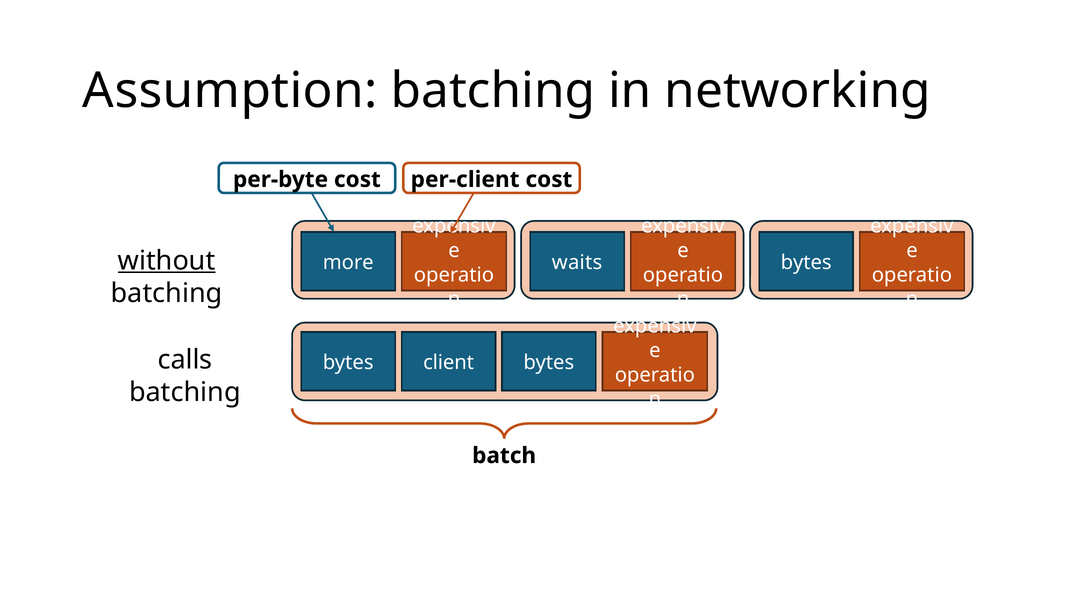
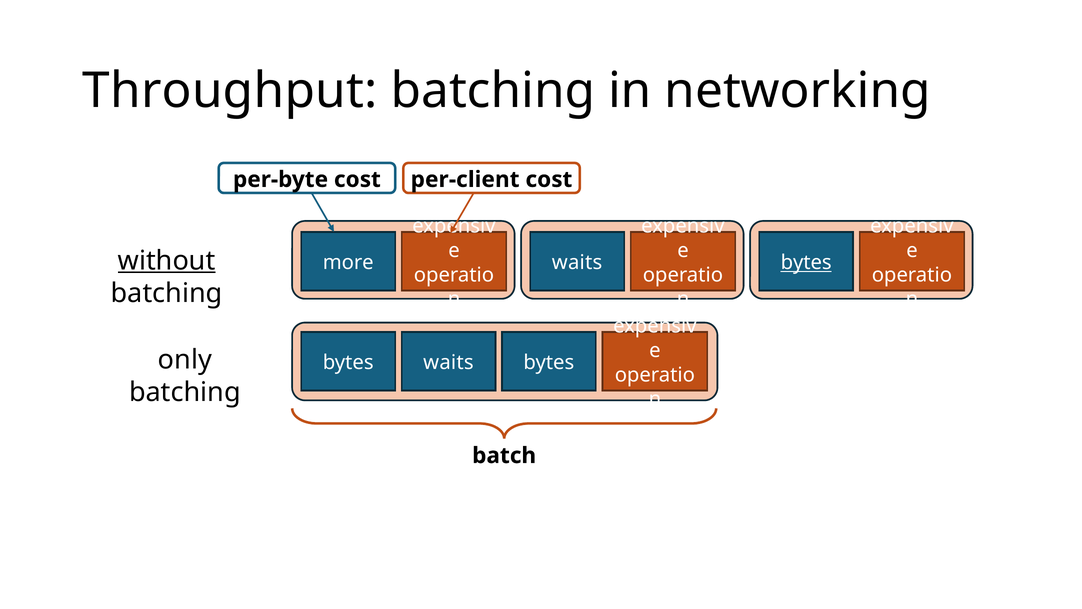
Assumption: Assumption -> Throughput
bytes at (806, 263) underline: none -> present
calls: calls -> only
bytes client: client -> waits
